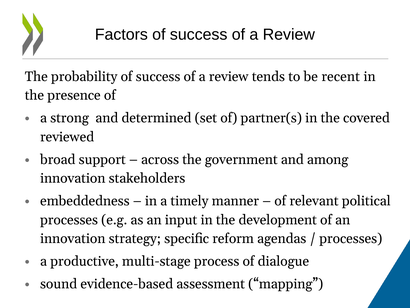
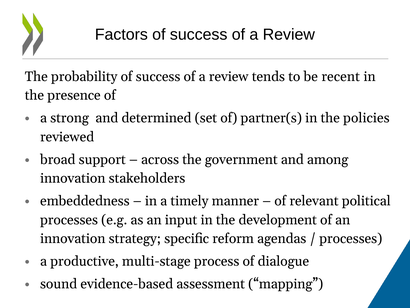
covered: covered -> policies
